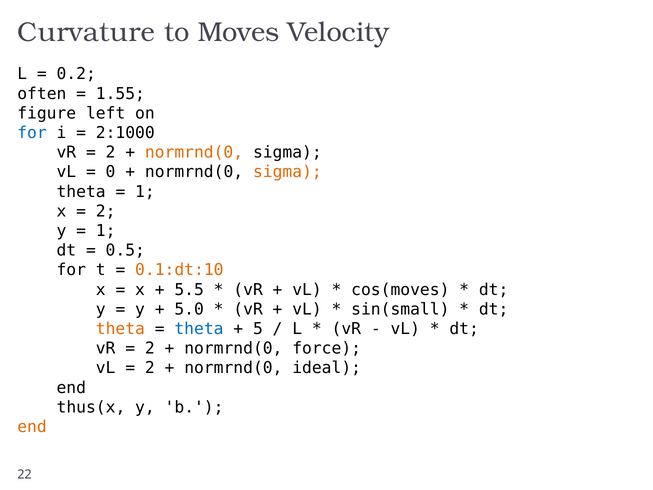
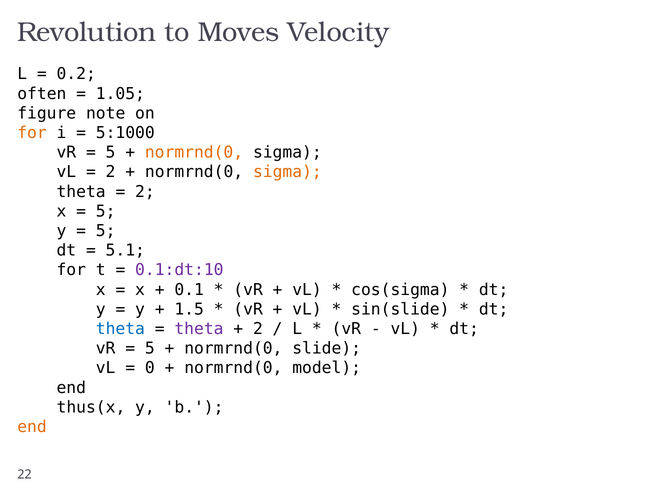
Curvature: Curvature -> Revolution
1.55: 1.55 -> 1.05
left: left -> note
for at (32, 133) colour: blue -> orange
2:1000: 2:1000 -> 5:1000
2 at (111, 152): 2 -> 5
0 at (111, 172): 0 -> 2
1 at (145, 192): 1 -> 2
2 at (106, 211): 2 -> 5
1 at (106, 231): 1 -> 5
0.5: 0.5 -> 5.1
0.1:dt:10 colour: orange -> purple
5.5: 5.5 -> 0.1
cos(moves: cos(moves -> cos(sigma
5.0: 5.0 -> 1.5
sin(small: sin(small -> sin(slide
theta at (120, 329) colour: orange -> blue
theta at (199, 329) colour: blue -> purple
5 at (258, 329): 5 -> 2
2 at (150, 348): 2 -> 5
force: force -> slide
2 at (150, 368): 2 -> 0
ideal: ideal -> model
